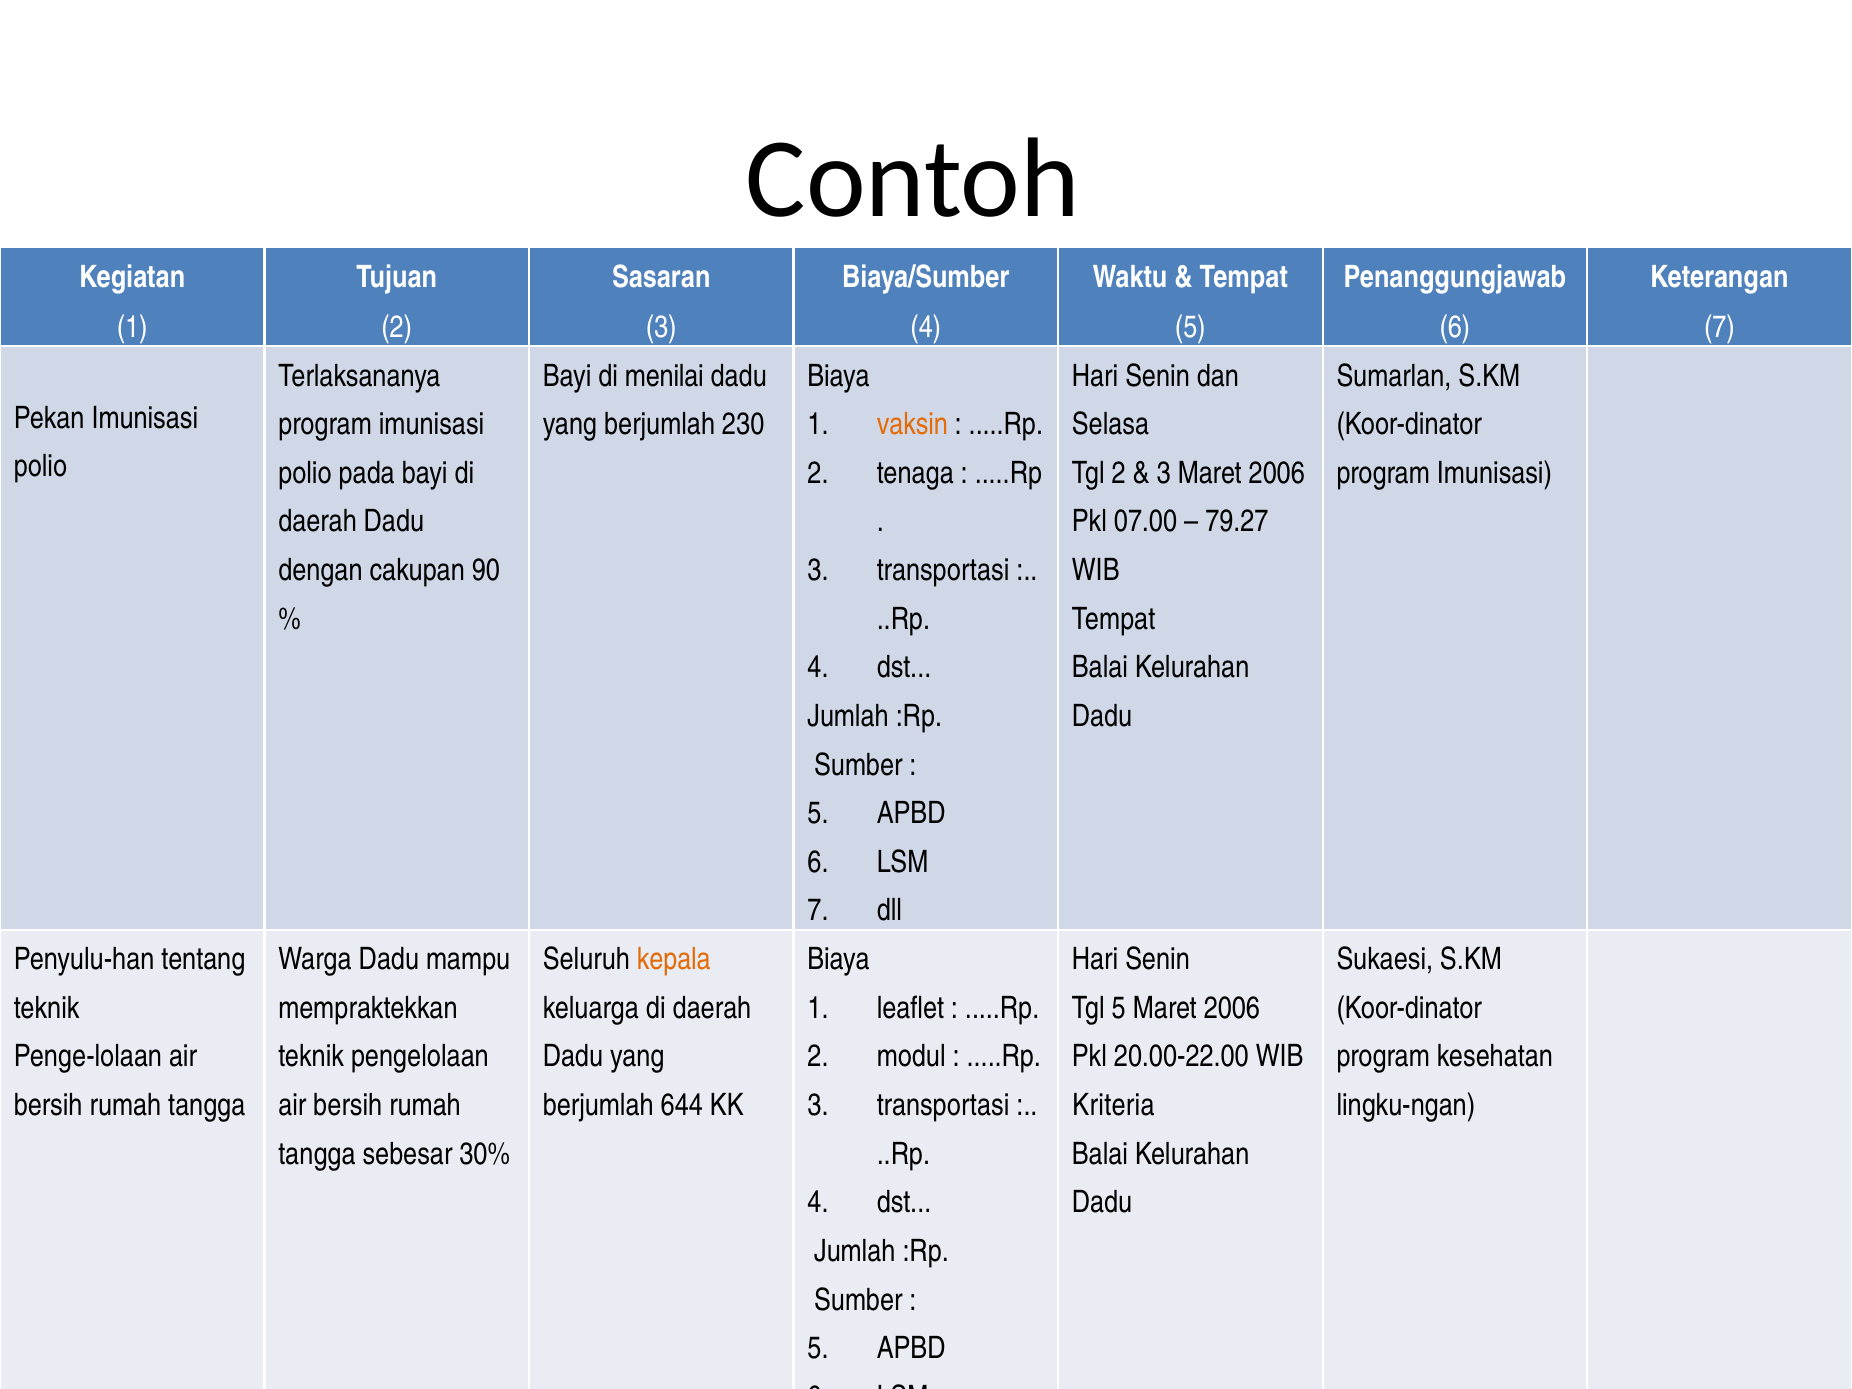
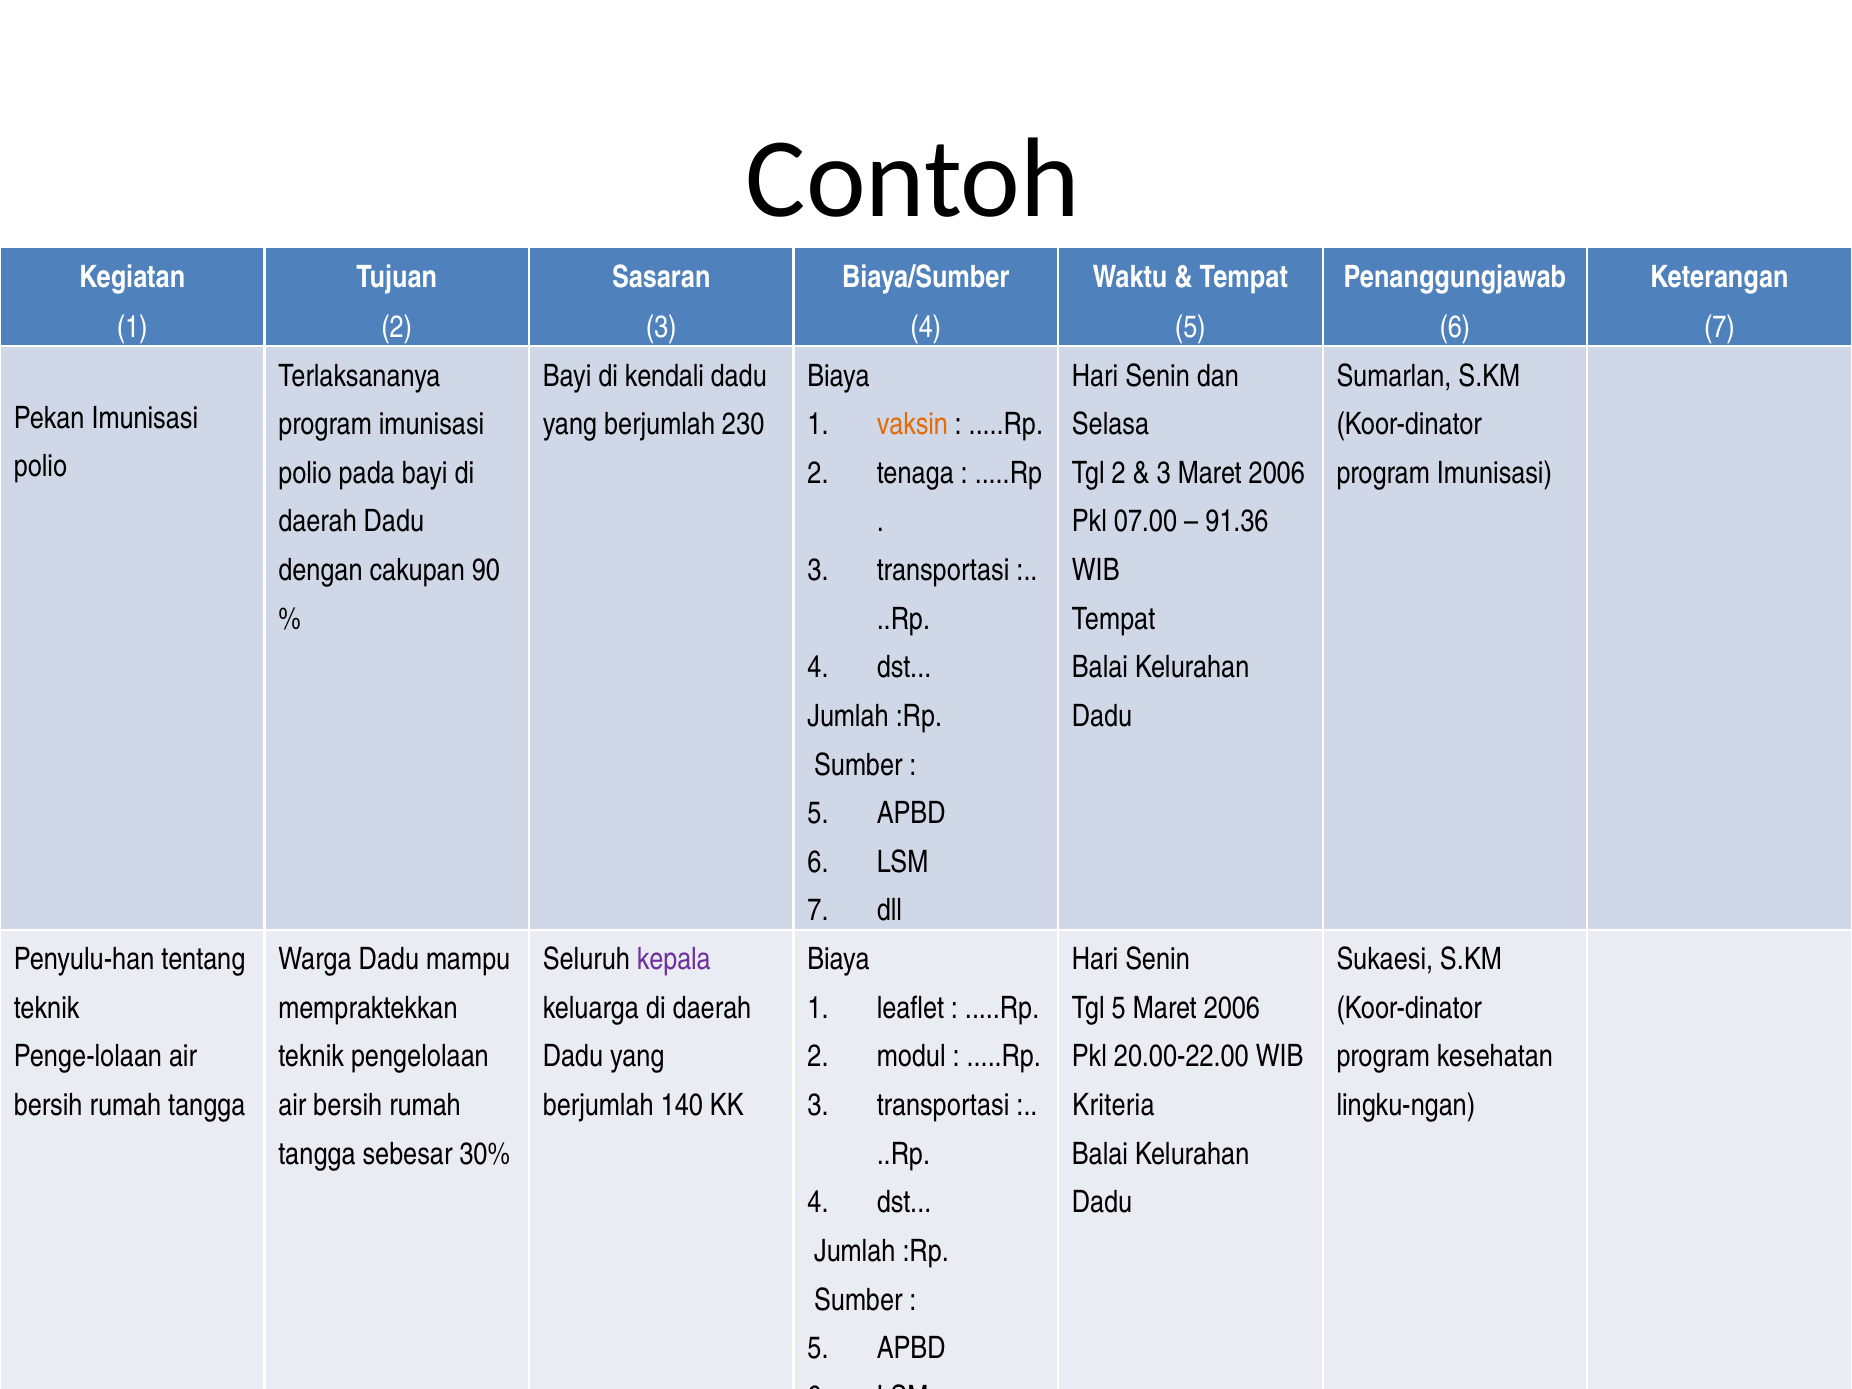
menilai: menilai -> kendali
79.27: 79.27 -> 91.36
kepala colour: orange -> purple
644: 644 -> 140
